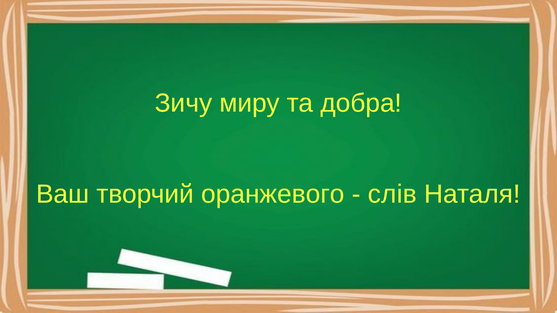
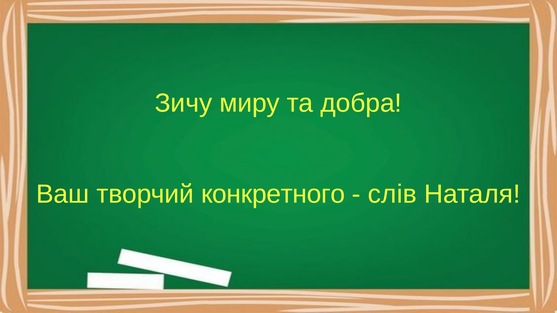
оранжевого: оранжевого -> конкретного
